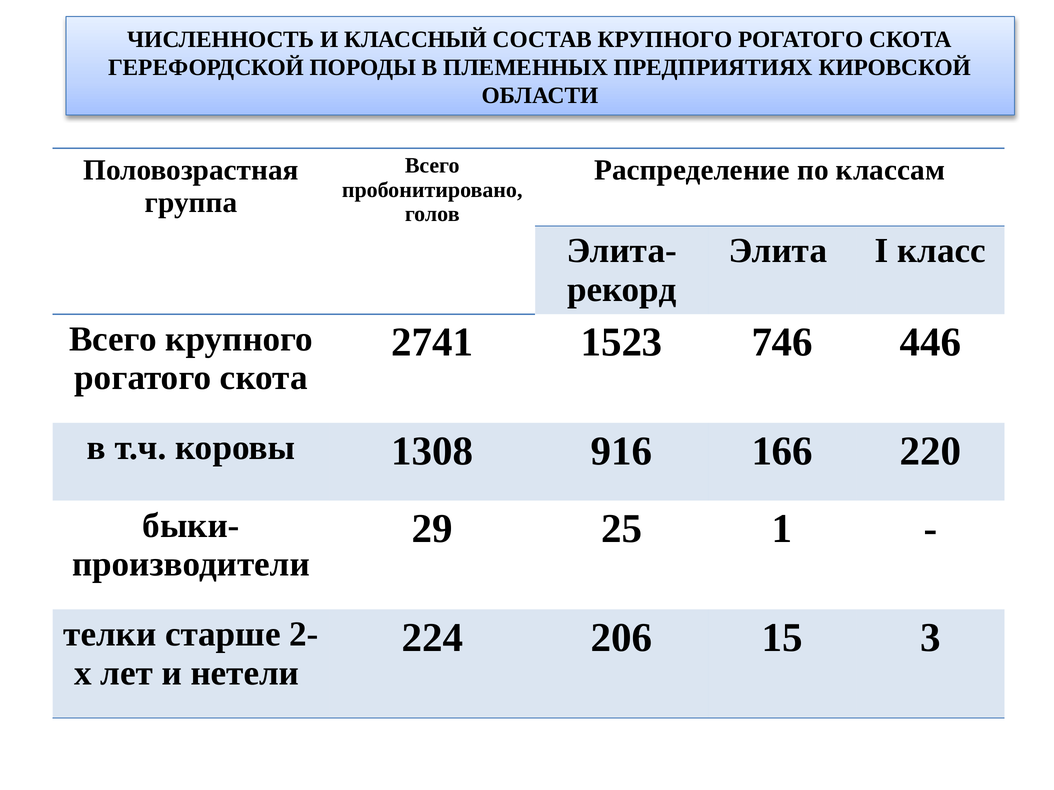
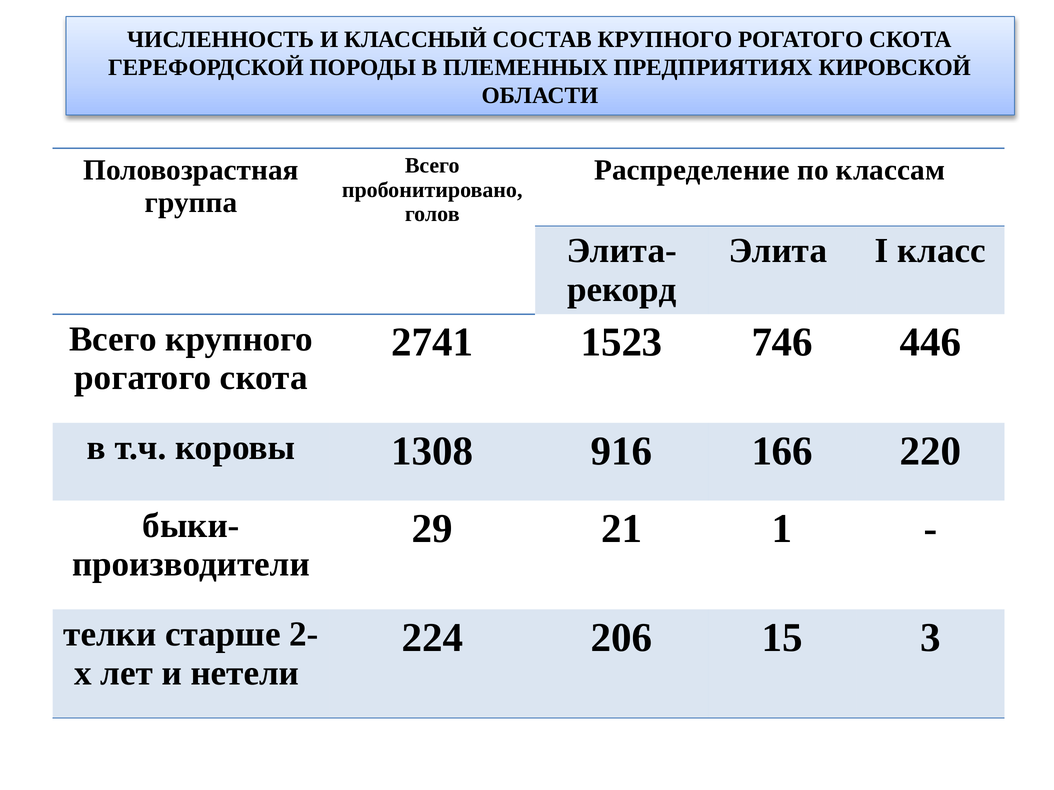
25: 25 -> 21
